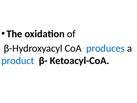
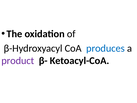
product colour: blue -> purple
